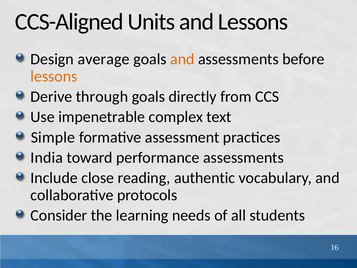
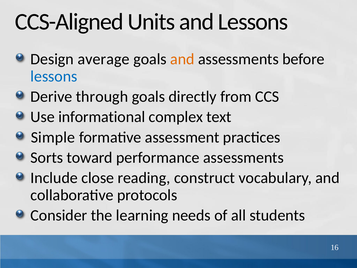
lessons at (54, 76) colour: orange -> blue
impenetrable: impenetrable -> informational
India: India -> Sorts
authentic: authentic -> construct
